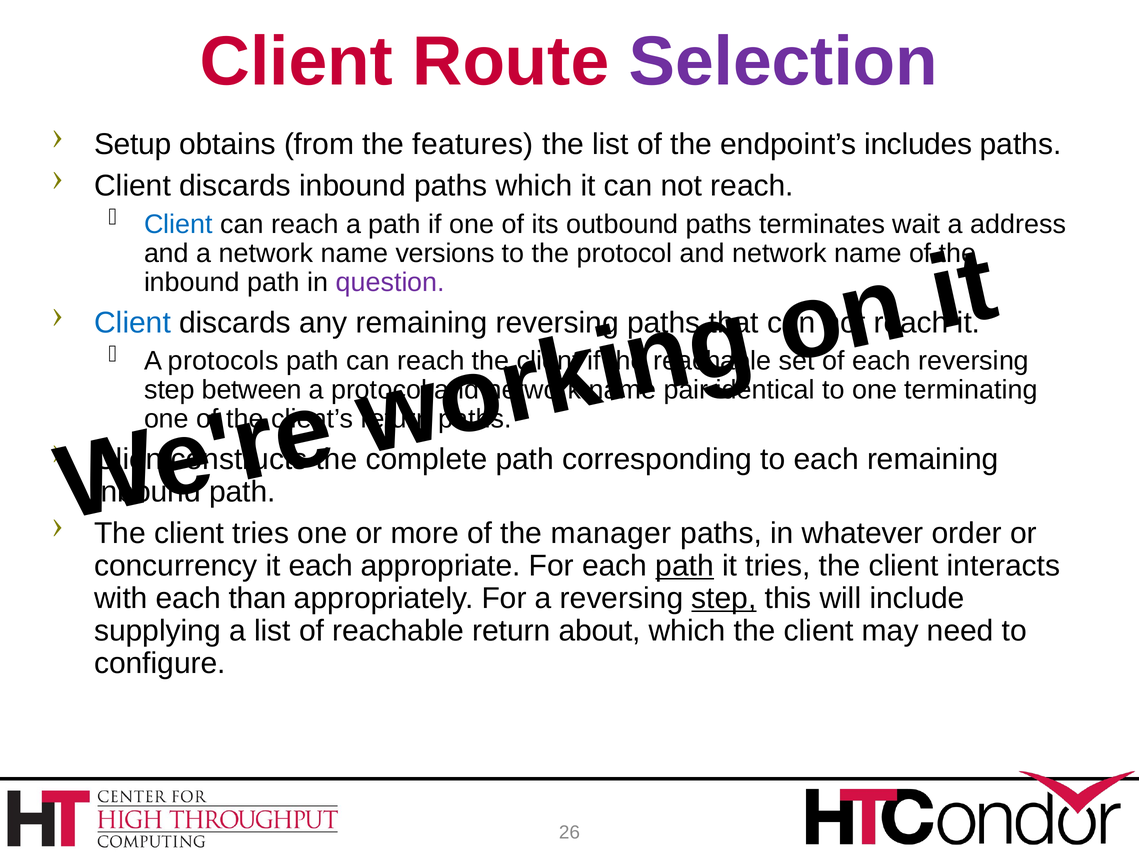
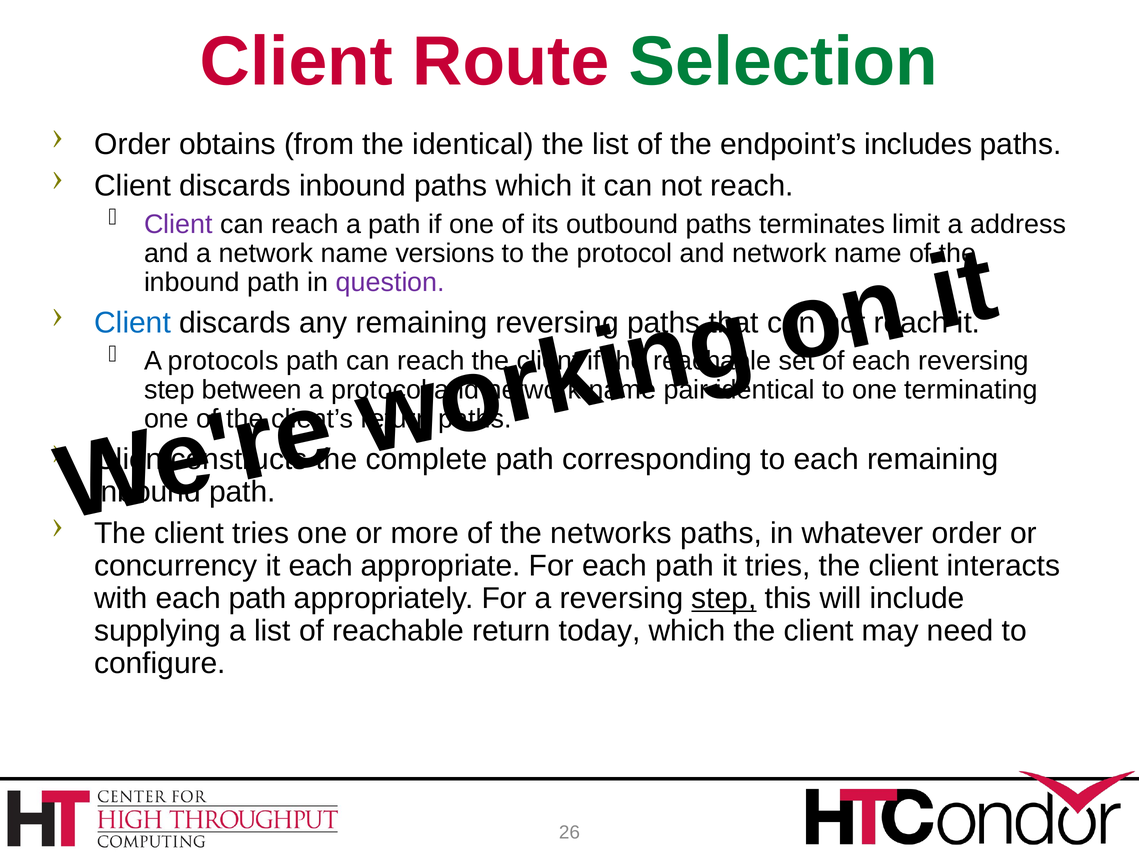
Selection colour: purple -> green
Setup at (133, 144): Setup -> Order
the features: features -> identical
Client at (178, 224) colour: blue -> purple
wait: wait -> limit
manager: manager -> networks
path at (685, 566) underline: present -> none
with each than: than -> path
about: about -> today
